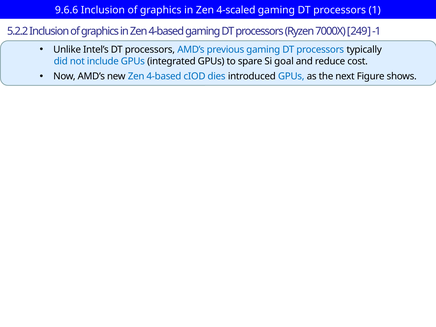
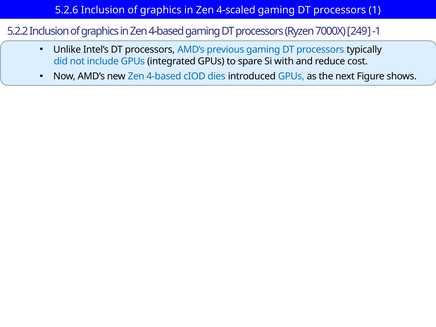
9.6.6: 9.6.6 -> 5.2.6
goal: goal -> with
